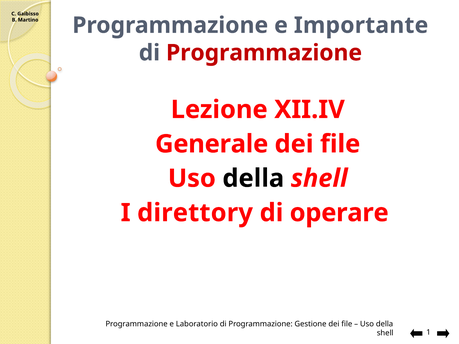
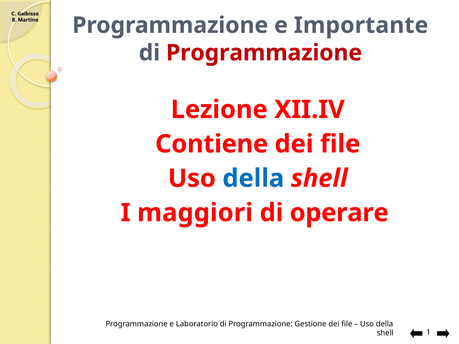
Generale: Generale -> Contiene
della at (253, 179) colour: black -> blue
direttory: direttory -> maggiori
